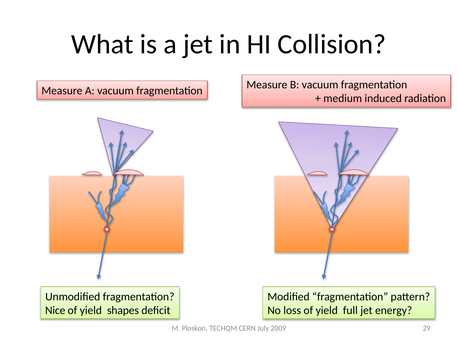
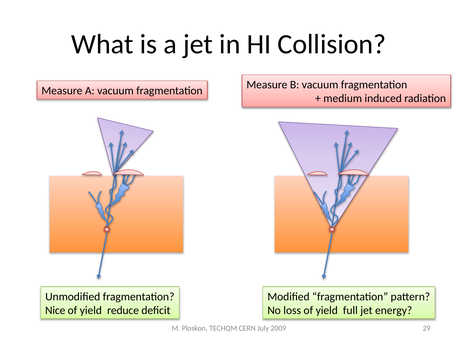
shapes: shapes -> reduce
